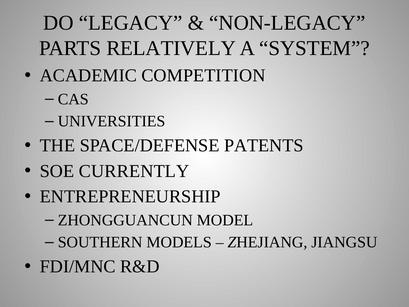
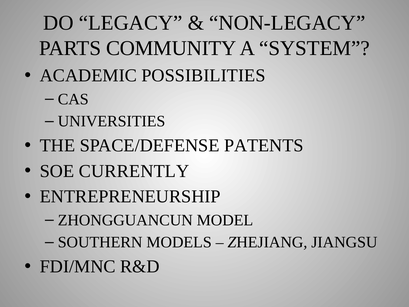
RELATIVELY: RELATIVELY -> COMMUNITY
COMPETITION: COMPETITION -> POSSIBILITIES
